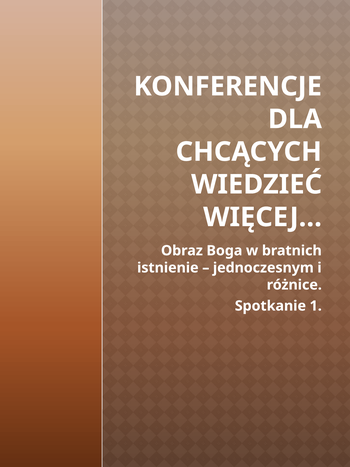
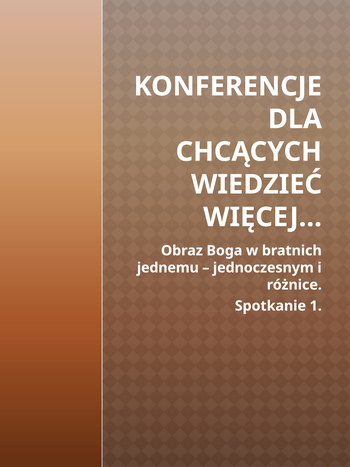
istnienie: istnienie -> jednemu
